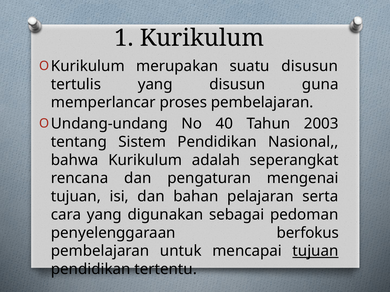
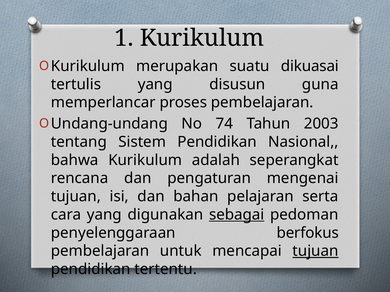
suatu disusun: disusun -> dikuasai
40: 40 -> 74
sebagai underline: none -> present
